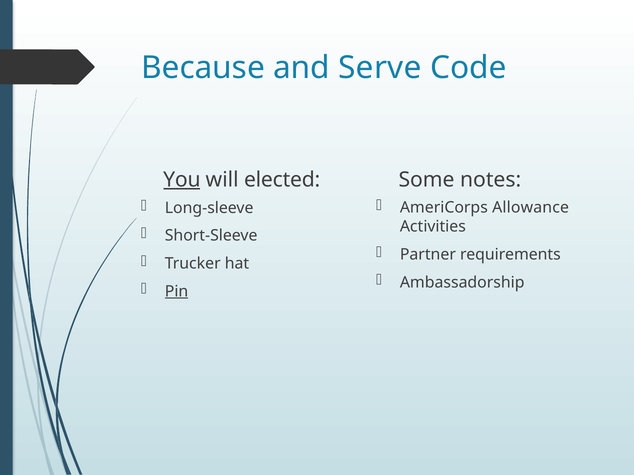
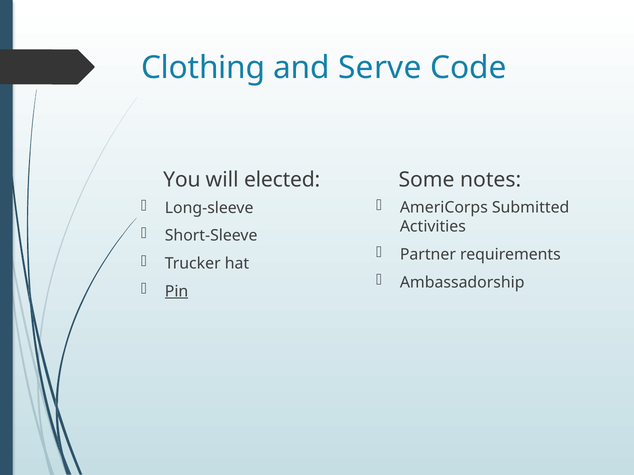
Because: Because -> Clothing
You underline: present -> none
Allowance: Allowance -> Submitted
